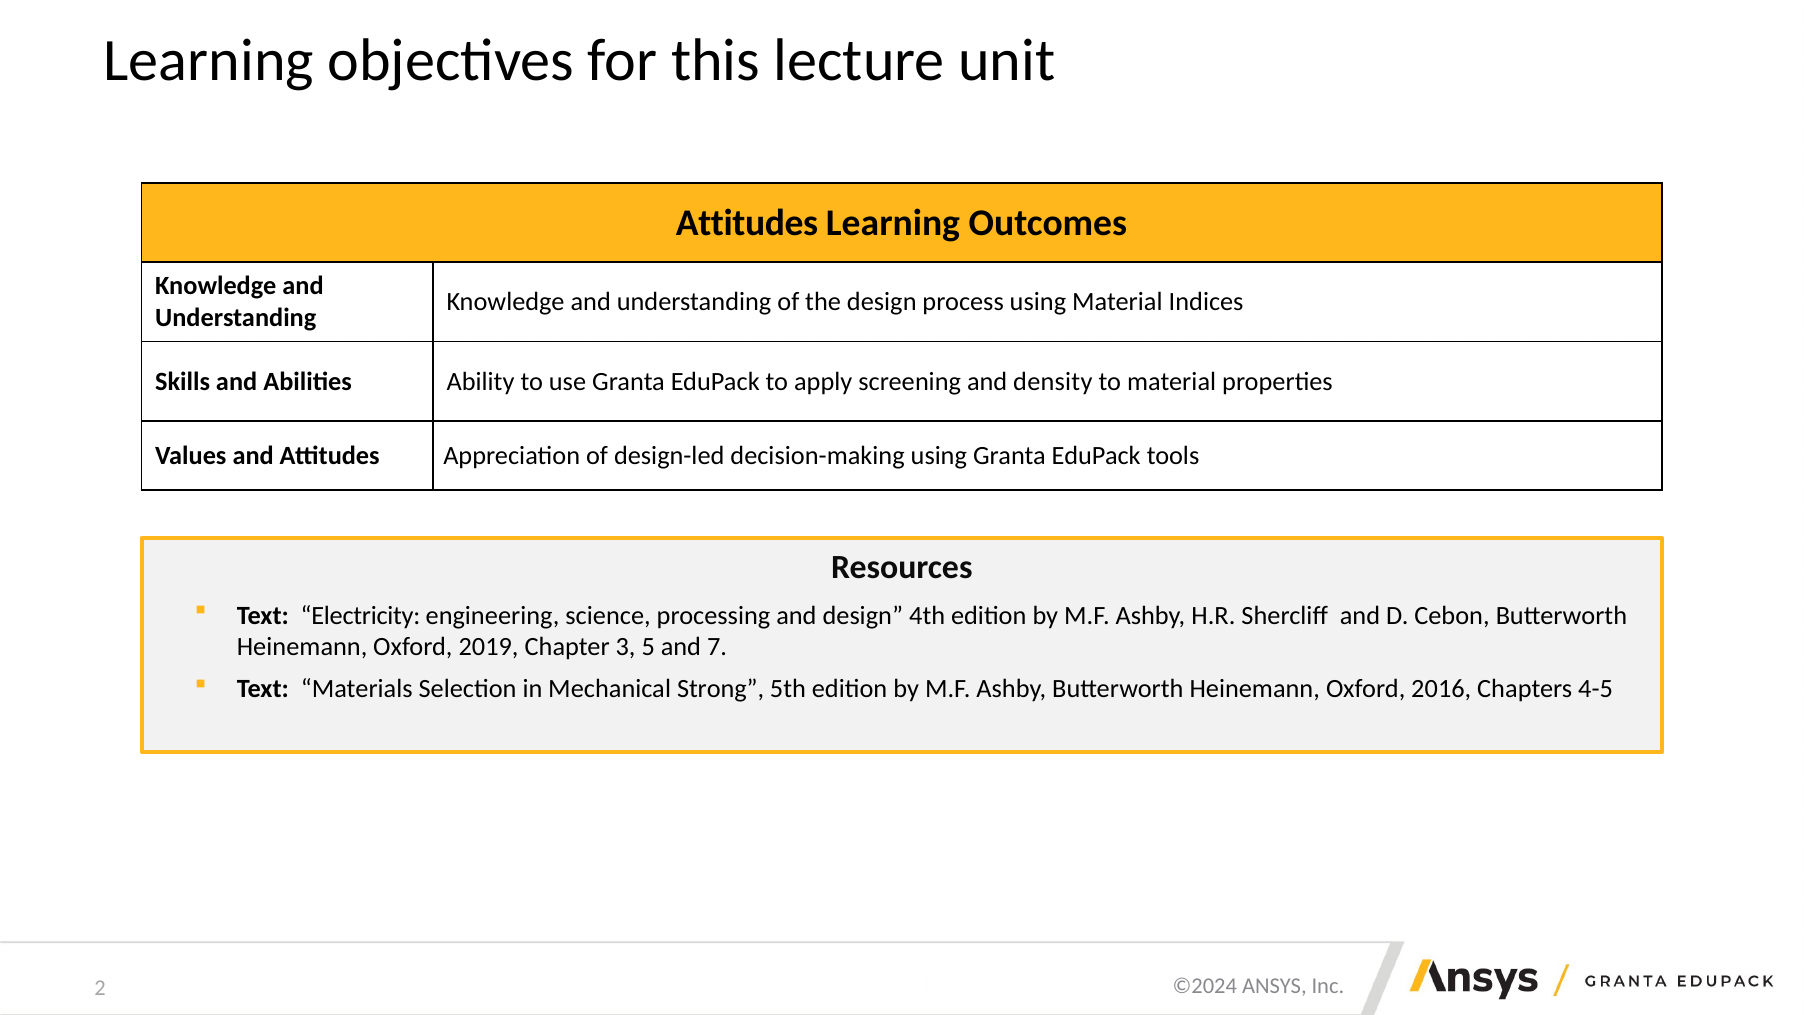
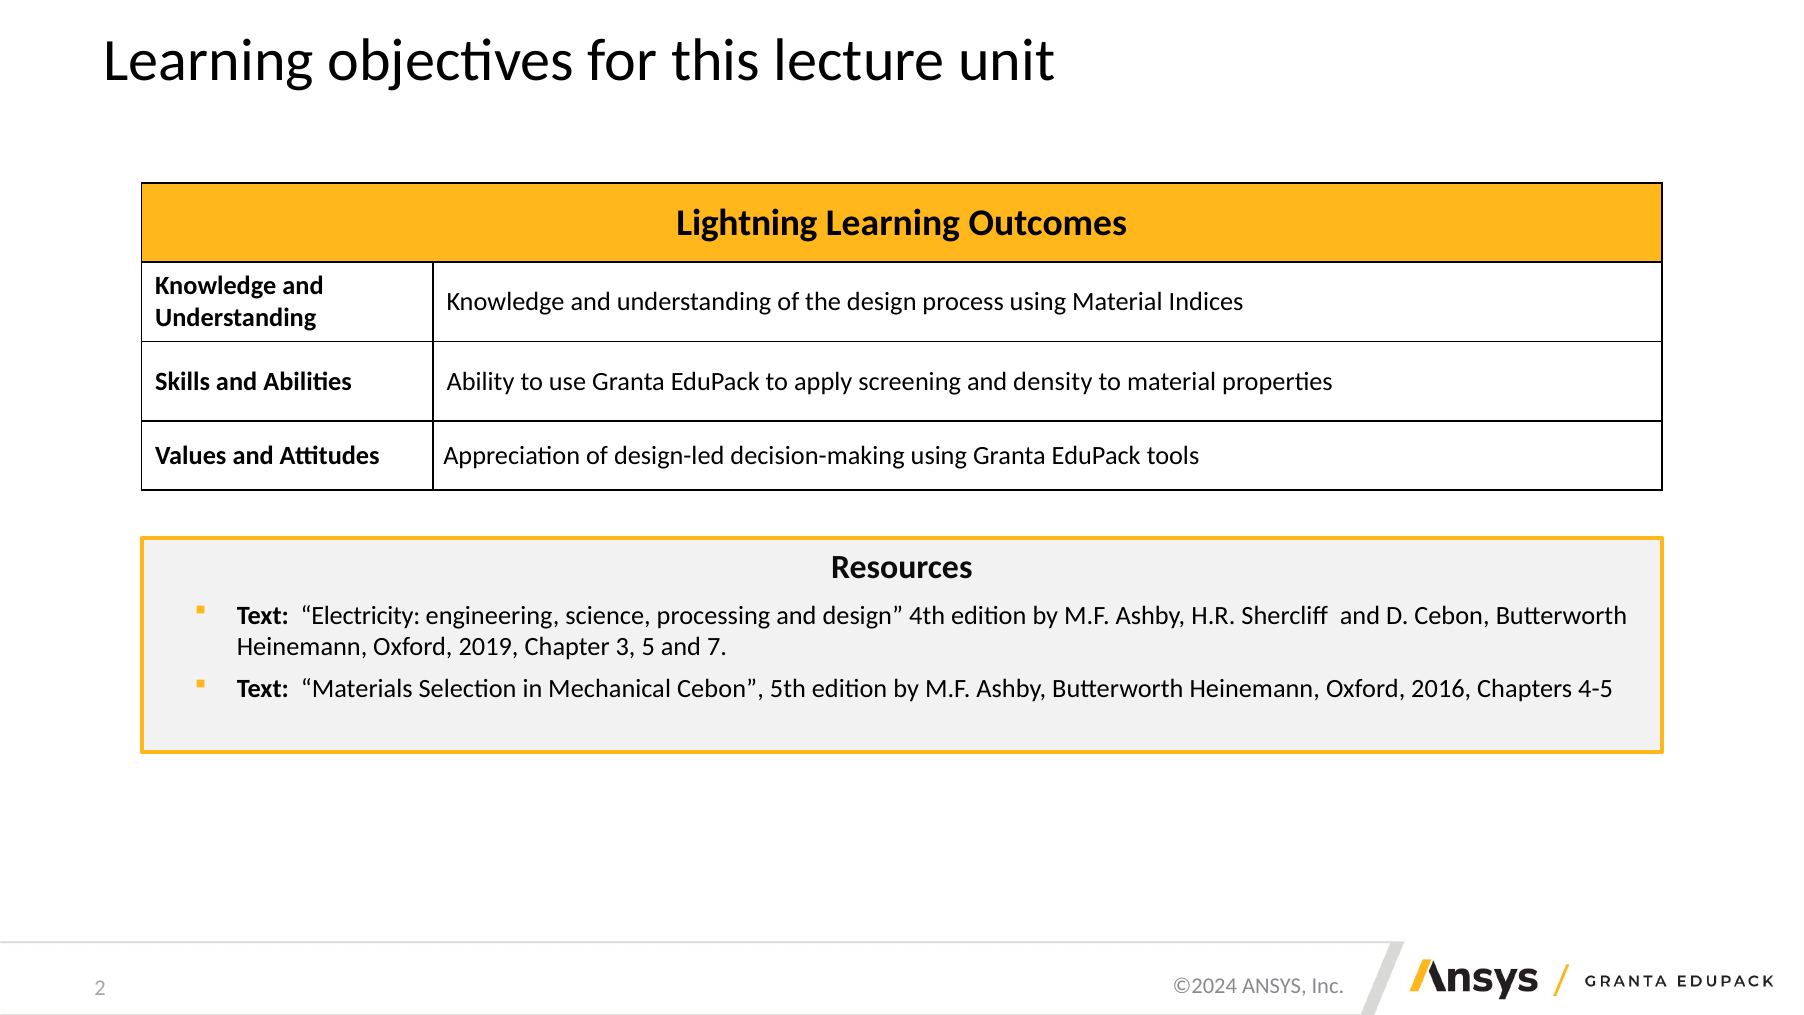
Attitudes at (747, 223): Attitudes -> Lightning
Mechanical Strong: Strong -> Cebon
